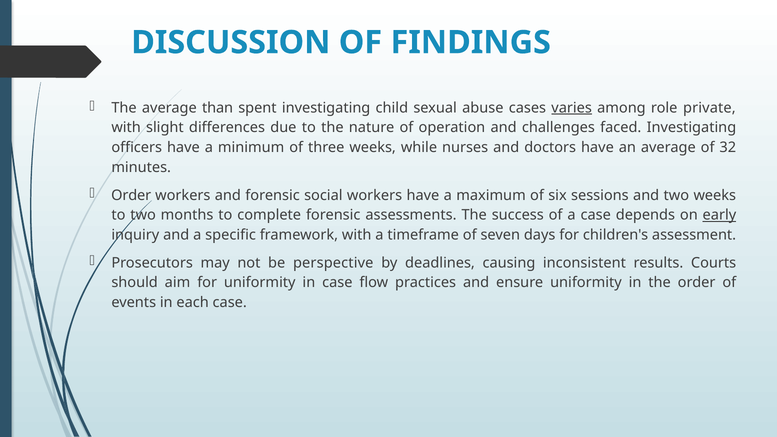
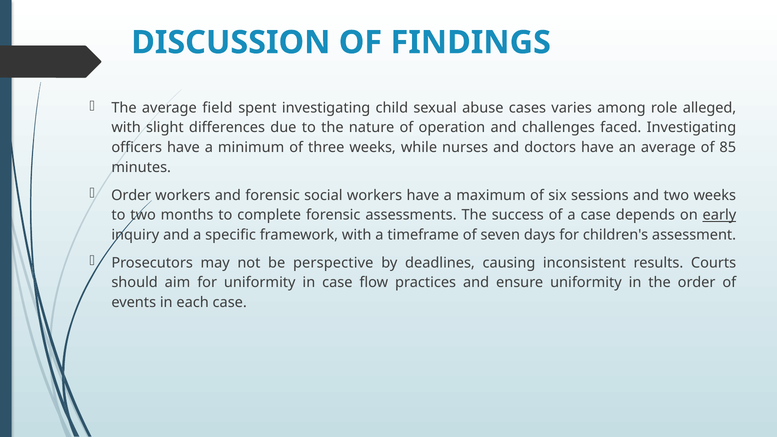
than: than -> field
varies underline: present -> none
private: private -> alleged
32: 32 -> 85
